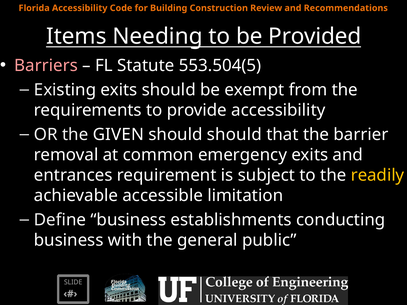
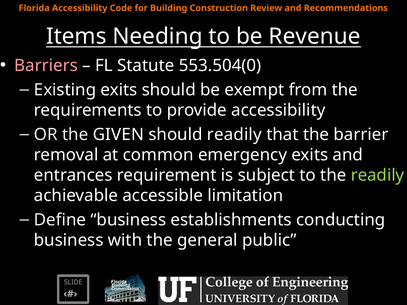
Provided: Provided -> Revenue
553.504(5: 553.504(5 -> 553.504(0
should should: should -> readily
readily at (378, 175) colour: yellow -> light green
